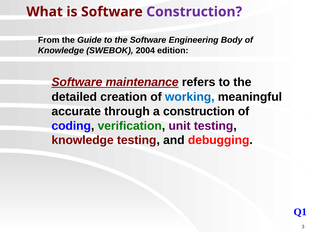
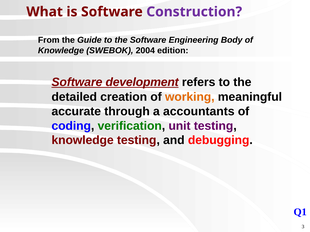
maintenance: maintenance -> development
working colour: blue -> orange
a construction: construction -> accountants
